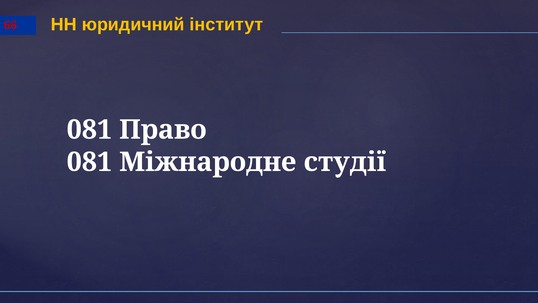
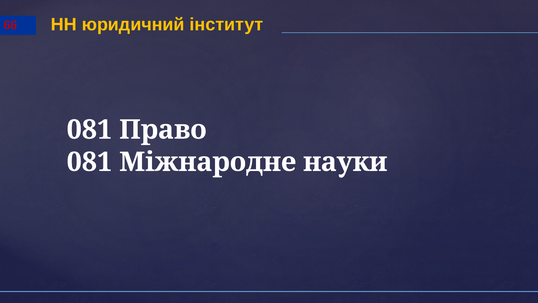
студії: студії -> науки
